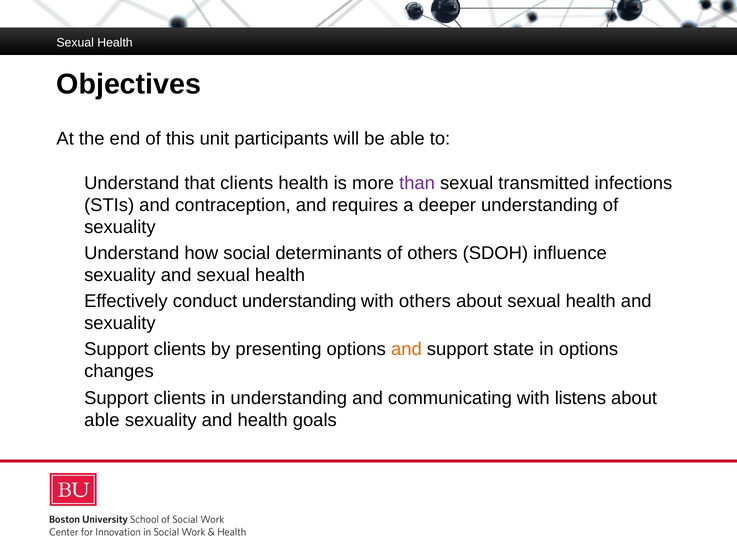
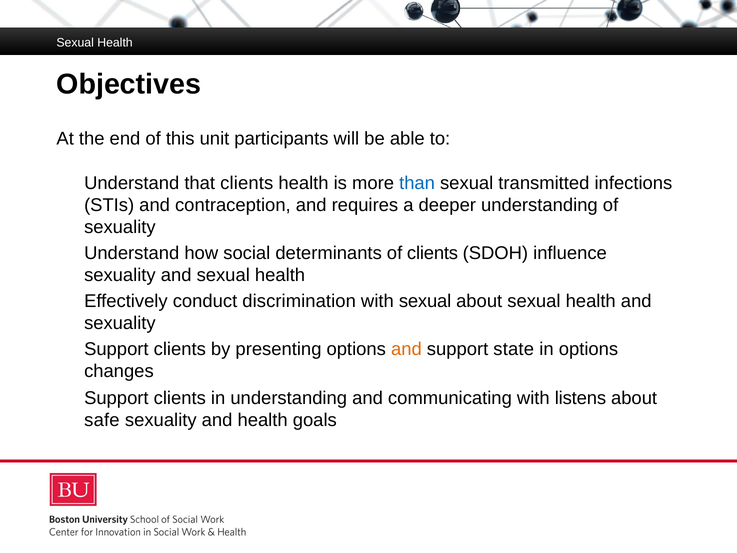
than colour: purple -> blue
of others: others -> clients
conduct understanding: understanding -> discrimination
with others: others -> sexual
able at (102, 420): able -> safe
